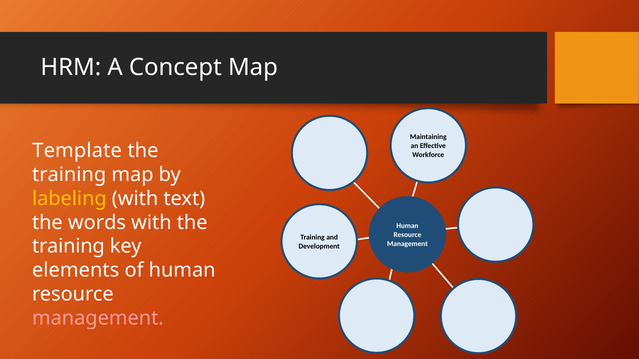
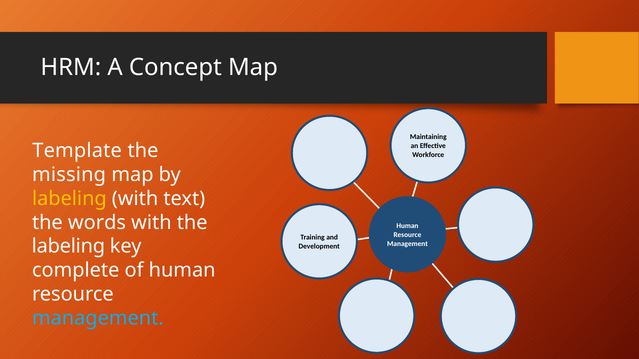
training at (69, 175): training -> missing
training at (68, 247): training -> labeling
elements: elements -> complete
management at (98, 319) colour: pink -> light blue
